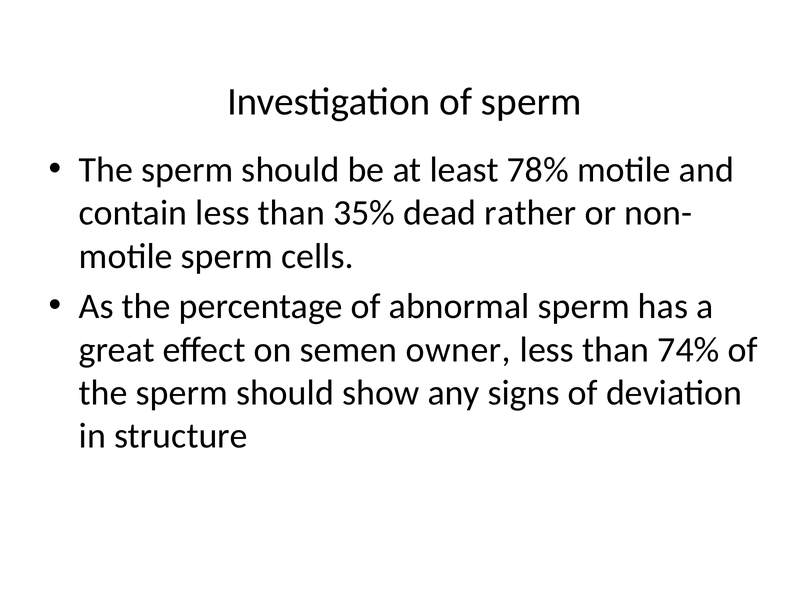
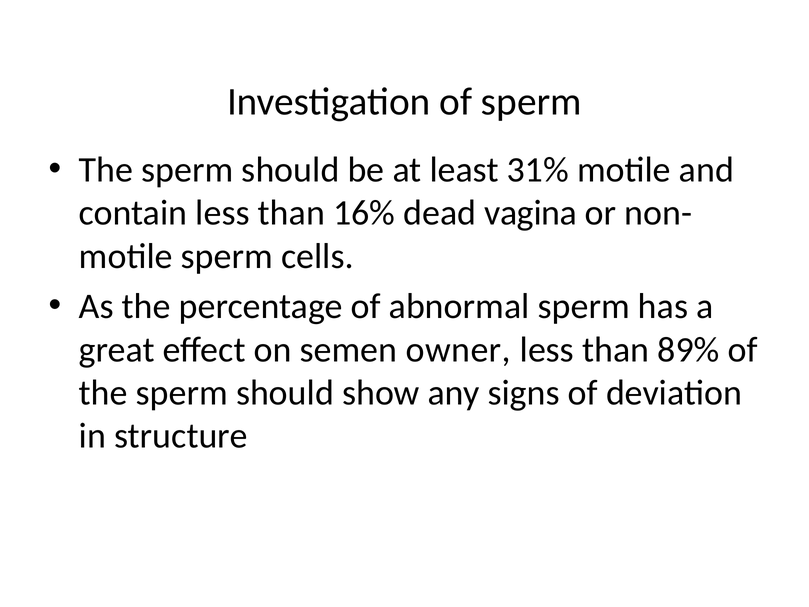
78%: 78% -> 31%
35%: 35% -> 16%
rather: rather -> vagina
74%: 74% -> 89%
